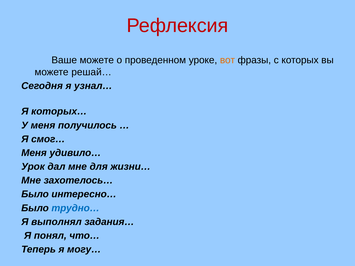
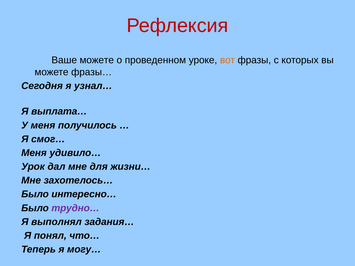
решай…: решай… -> фразы…
которых…: которых… -> выплата…
трудно… colour: blue -> purple
